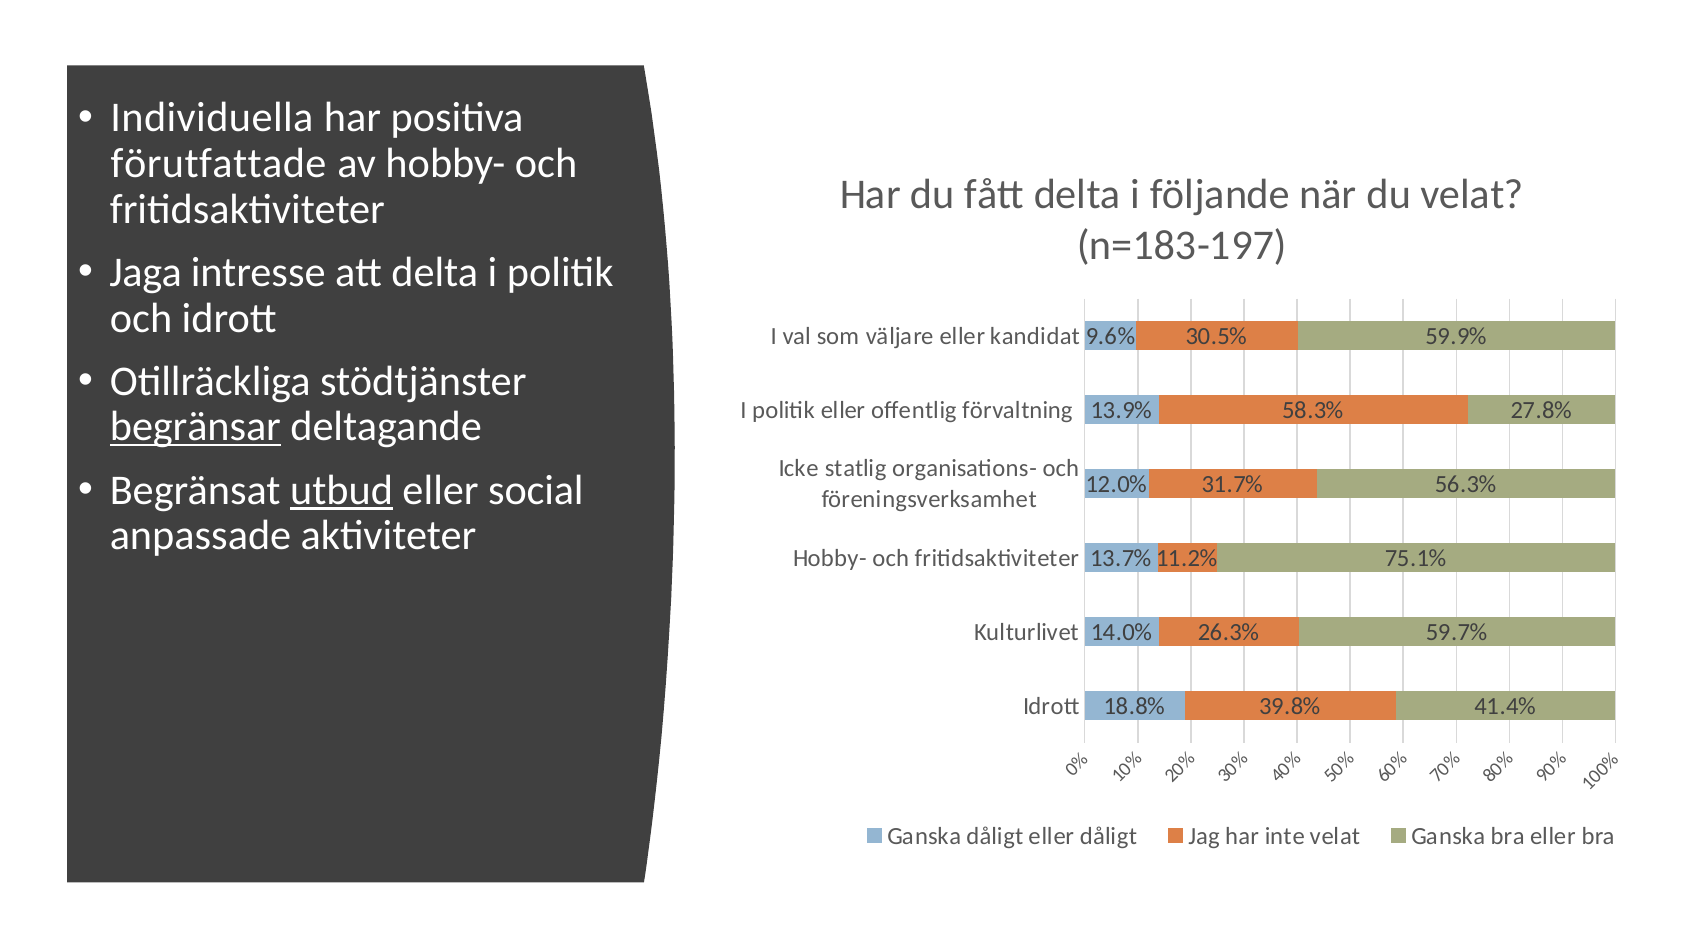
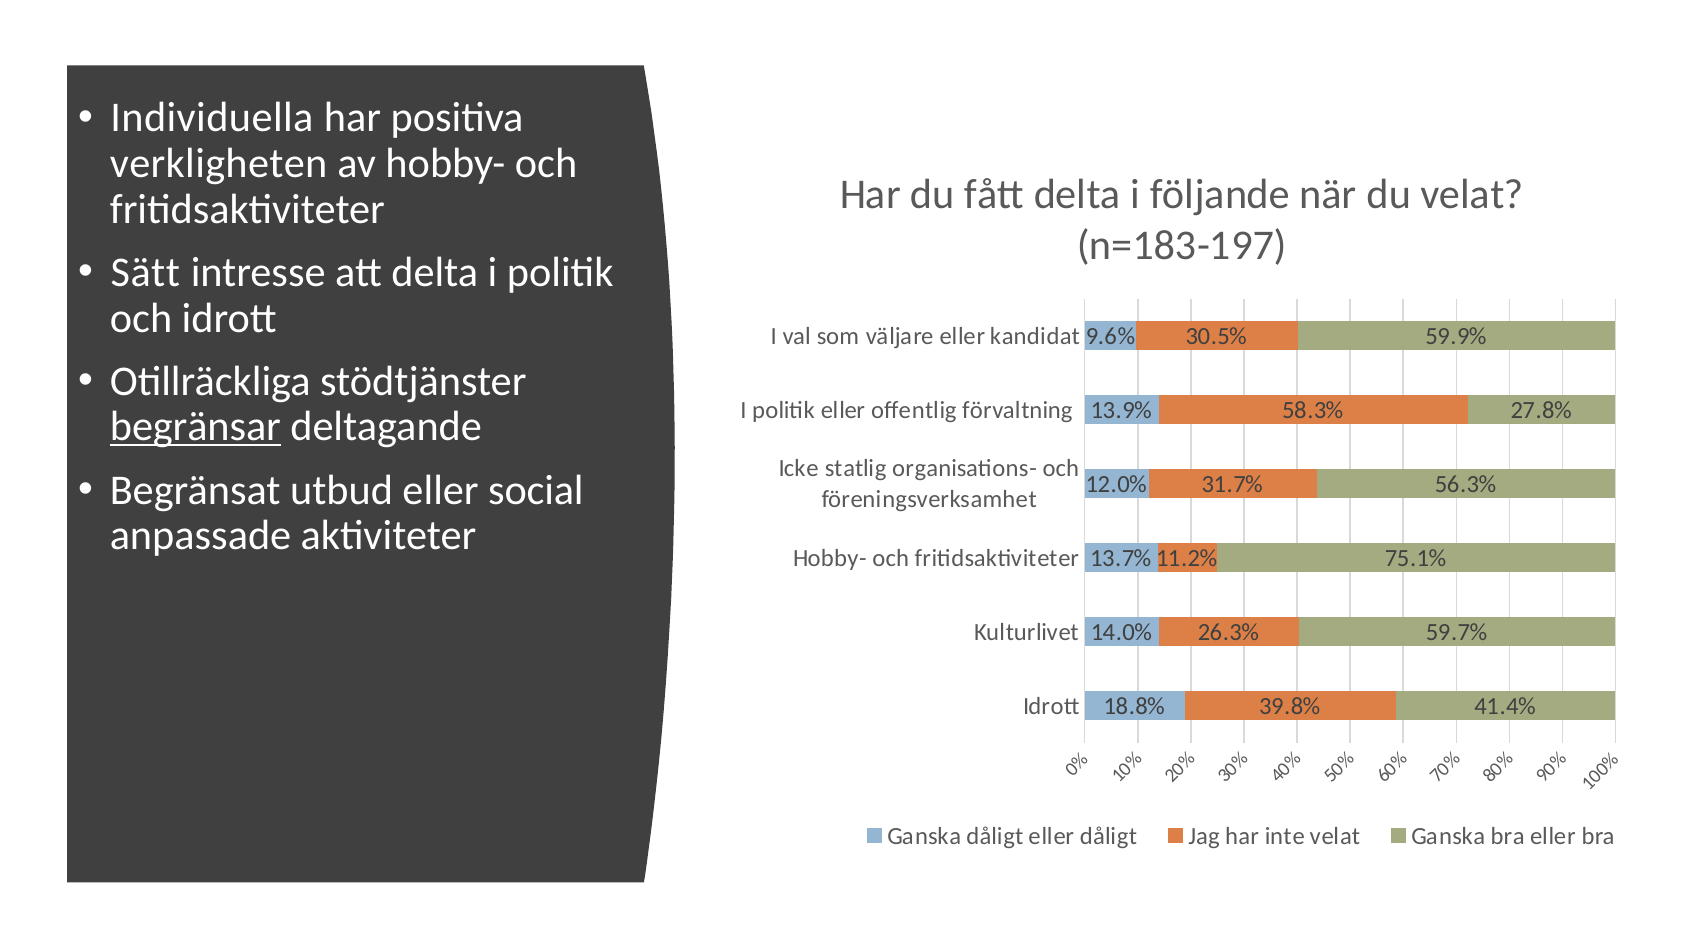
förutfattade: förutfattade -> verkligheten
Jaga: Jaga -> Sätt
utbud underline: present -> none
